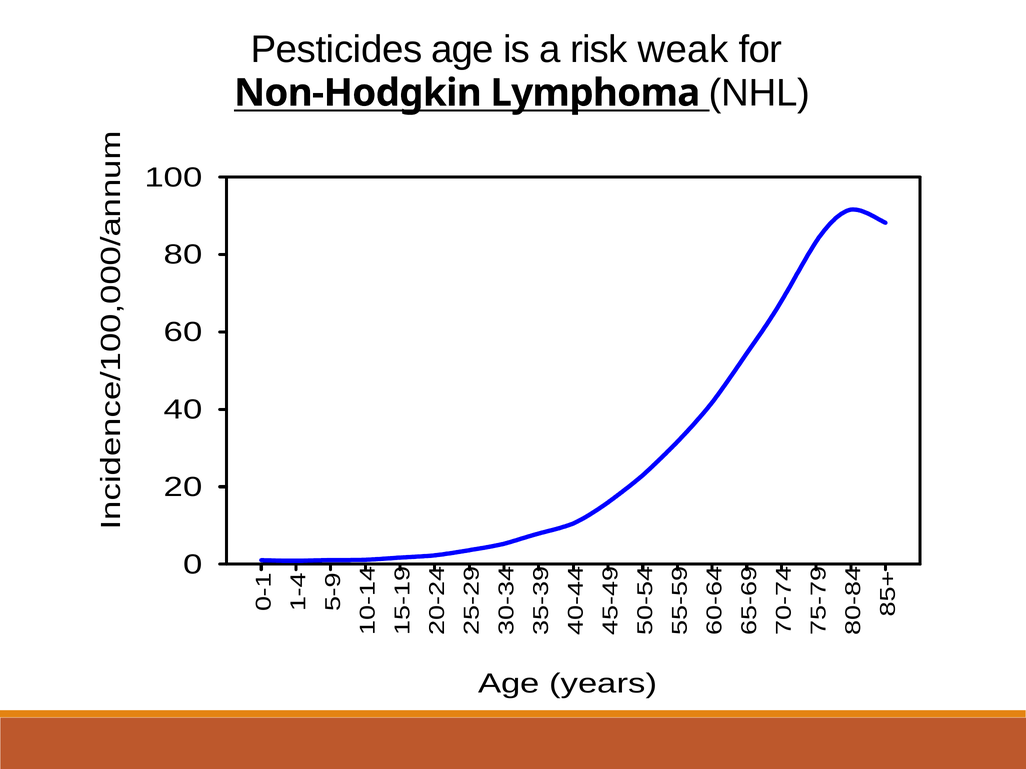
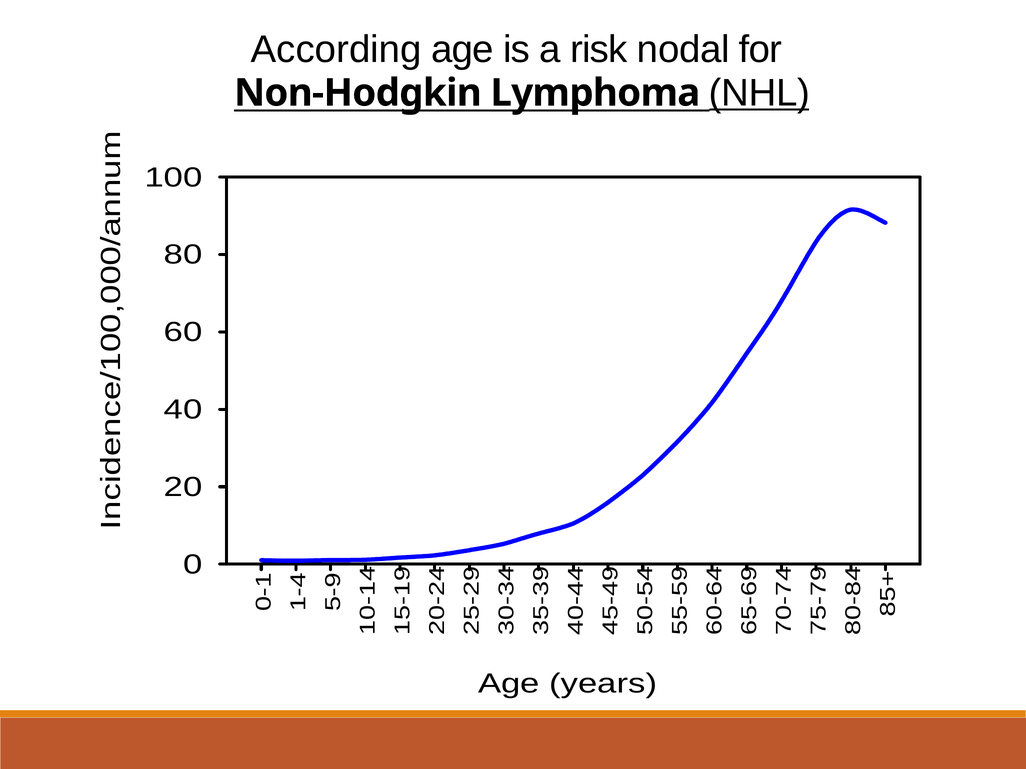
Pesticides: Pesticides -> According
weak: weak -> nodal
NHL underline: none -> present
